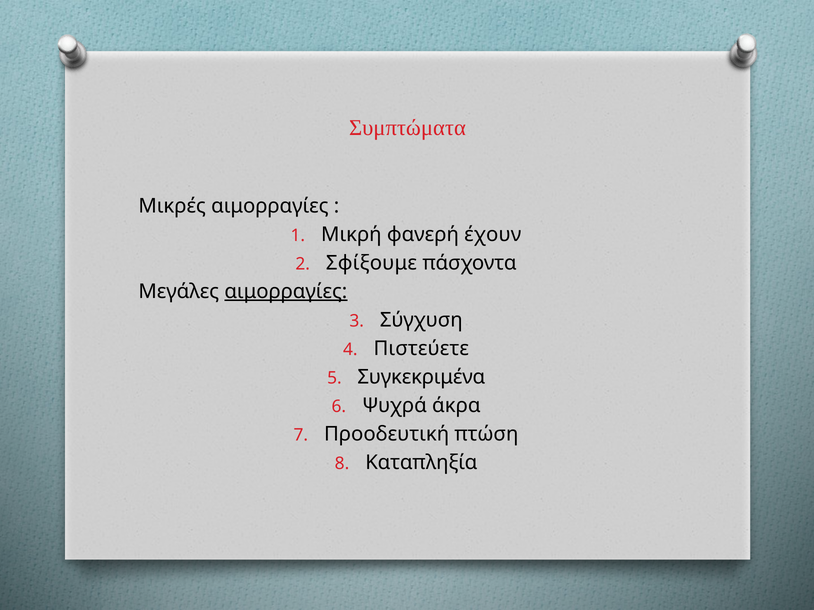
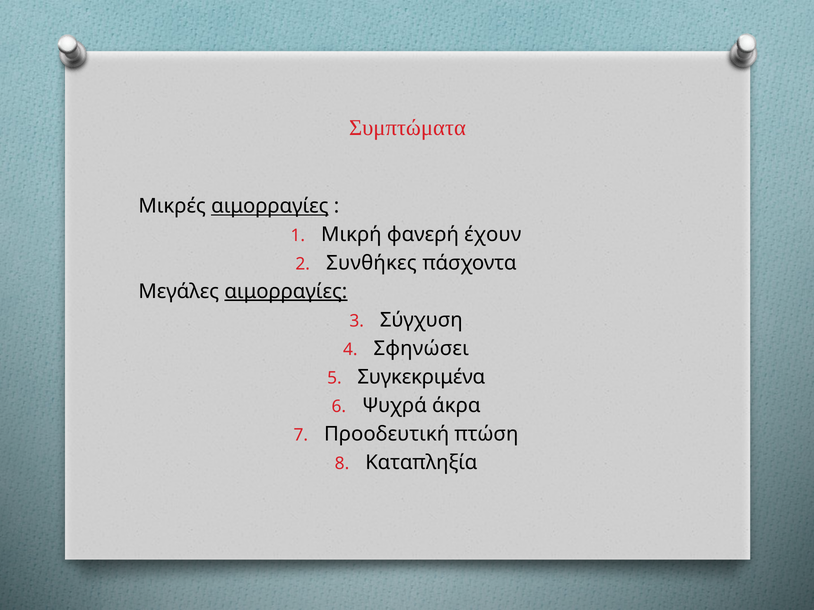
αιμορραγίες at (270, 206) underline: none -> present
Σφίξουμε: Σφίξουμε -> Συνθήκες
Πιστεύετε: Πιστεύετε -> Σφηνώσει
